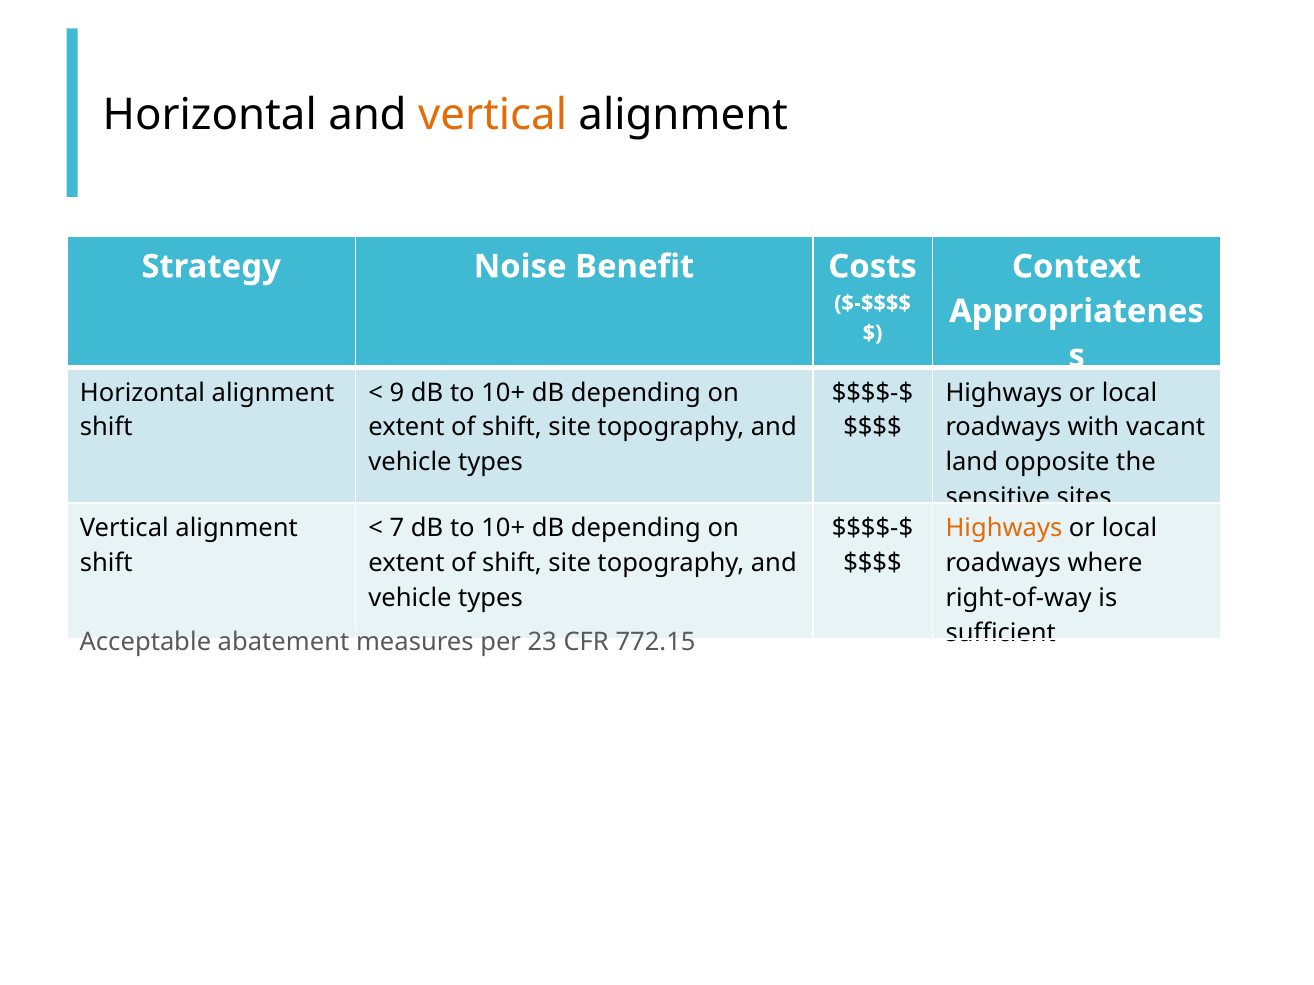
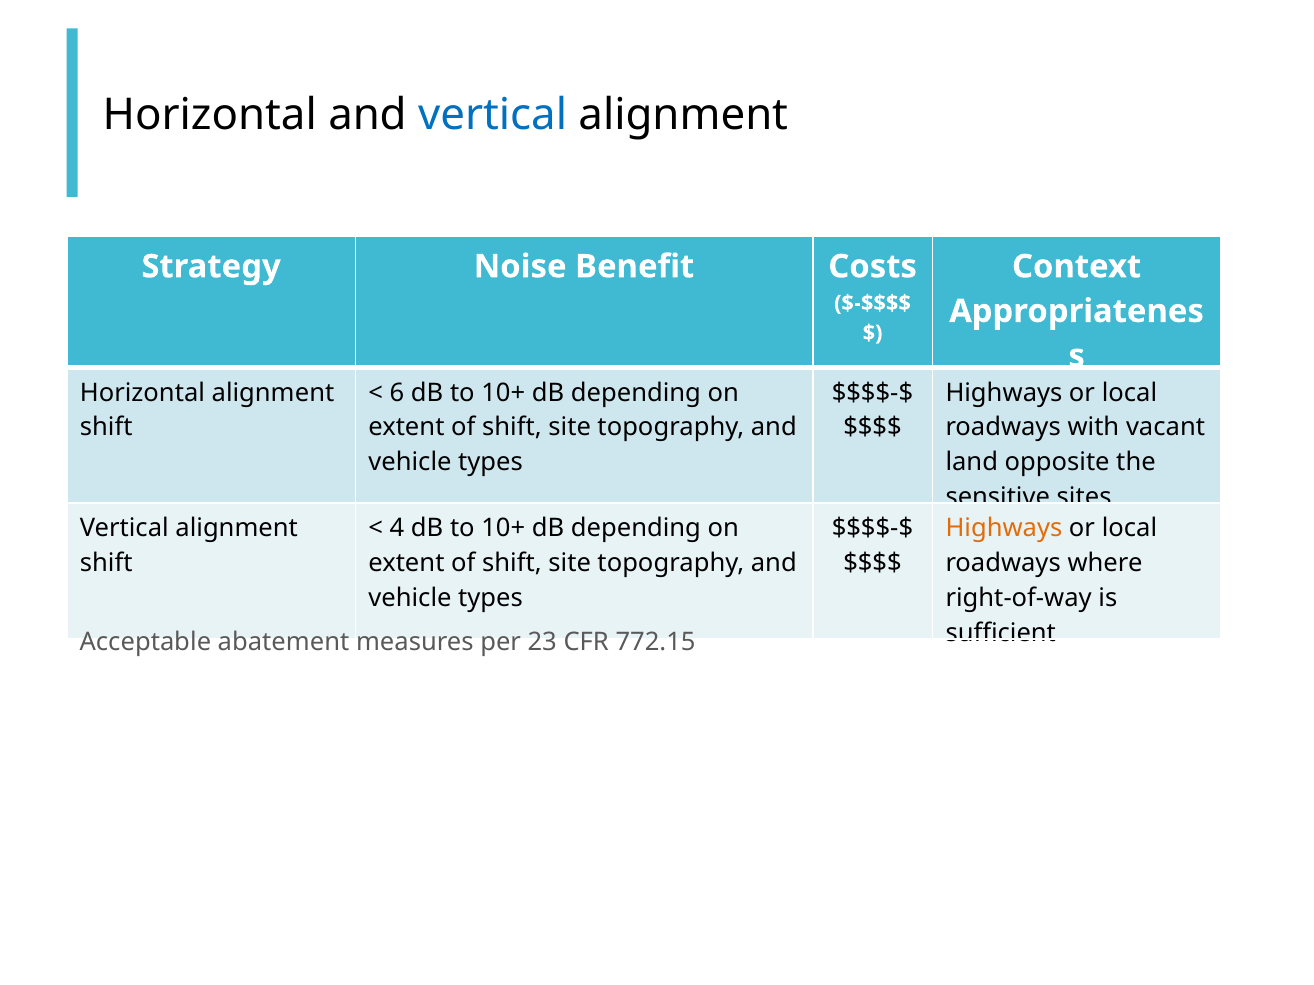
vertical at (493, 115) colour: orange -> blue
9: 9 -> 6
7: 7 -> 4
